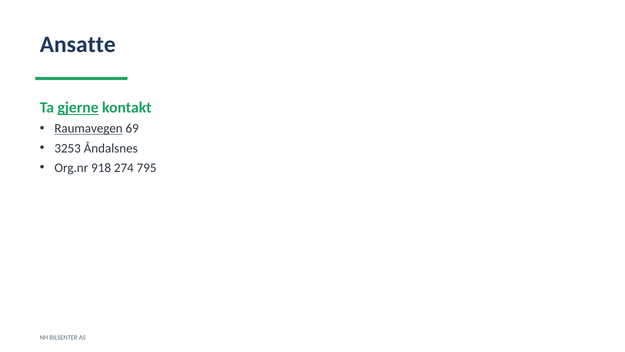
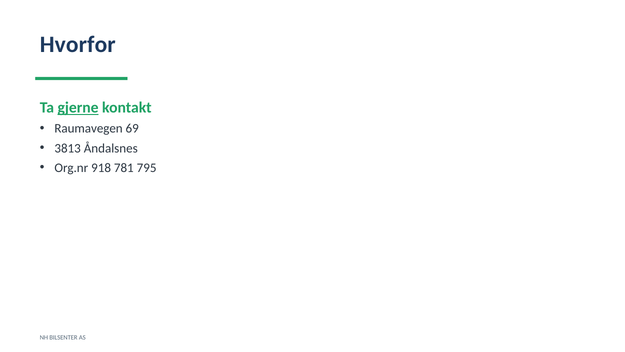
Ansatte: Ansatte -> Hvorfor
Raumavegen underline: present -> none
3253: 3253 -> 3813
274: 274 -> 781
